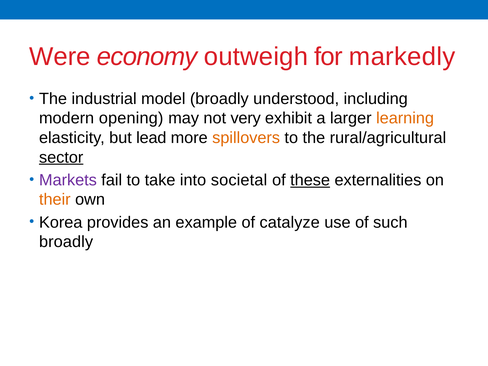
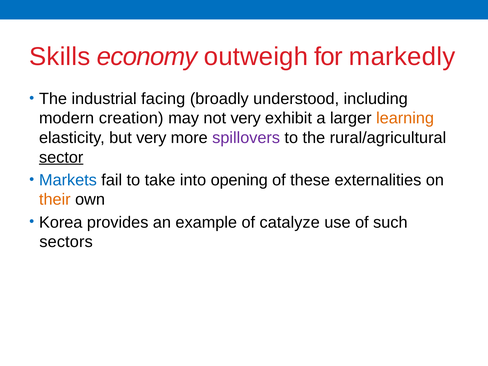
Were: Were -> Skills
model: model -> facing
opening: opening -> creation
but lead: lead -> very
spillovers colour: orange -> purple
Markets colour: purple -> blue
societal: societal -> opening
these underline: present -> none
broadly at (66, 242): broadly -> sectors
